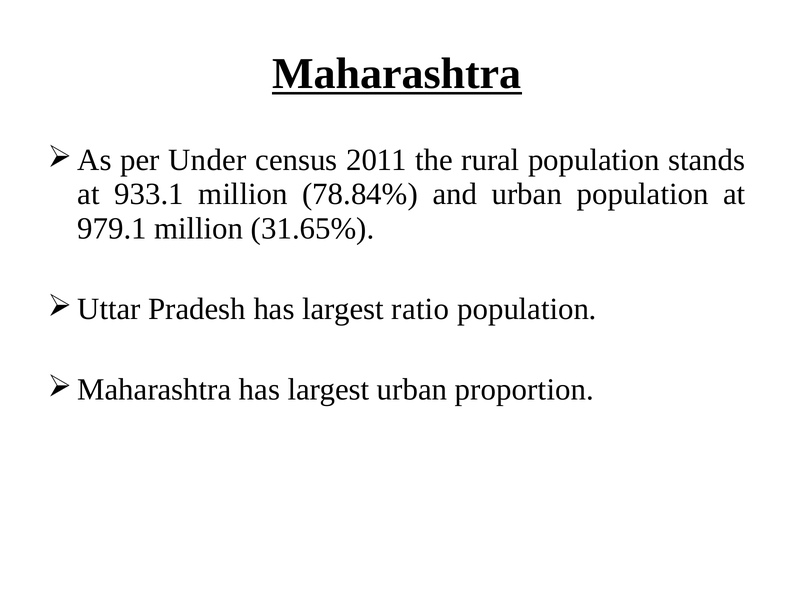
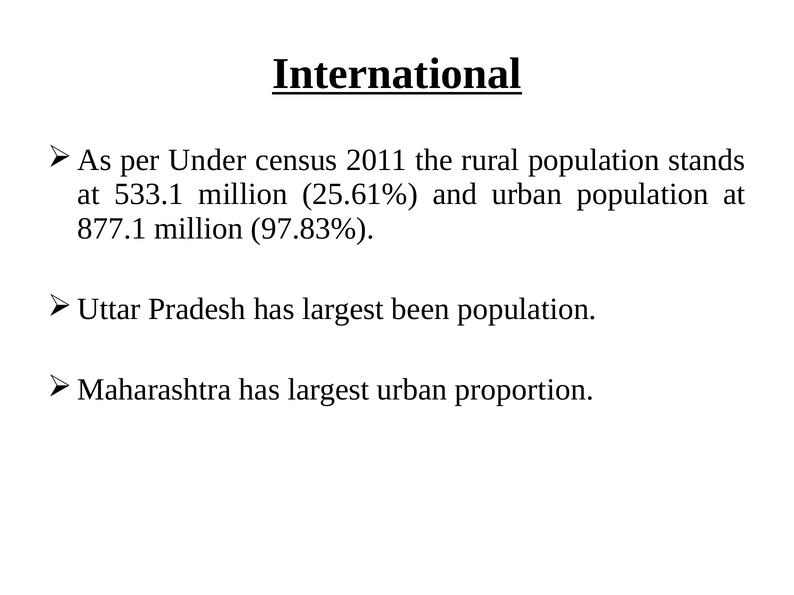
Maharashtra: Maharashtra -> International
933.1: 933.1 -> 533.1
78.84%: 78.84% -> 25.61%
979.1: 979.1 -> 877.1
31.65%: 31.65% -> 97.83%
ratio: ratio -> been
